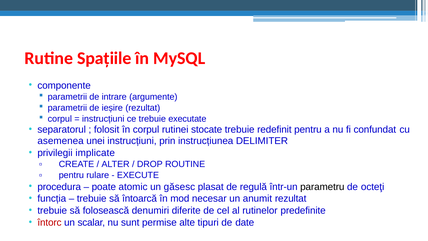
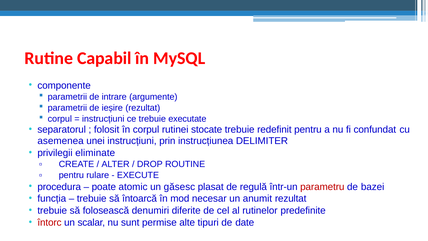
Spațiile: Spațiile -> Capabil
implicate: implicate -> eliminate
parametru colour: black -> red
octeţi: octeţi -> bazei
